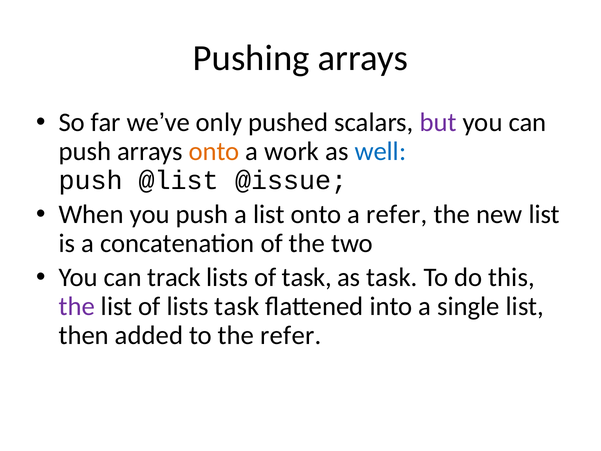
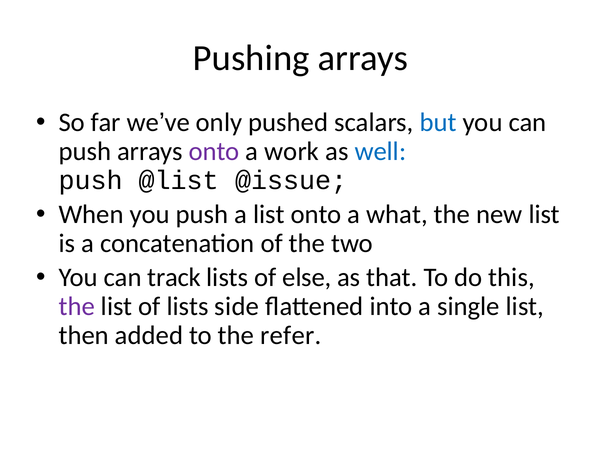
but colour: purple -> blue
onto at (214, 151) colour: orange -> purple
a refer: refer -> what
of task: task -> else
as task: task -> that
lists task: task -> side
